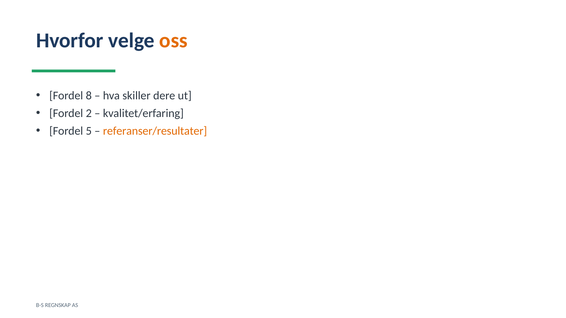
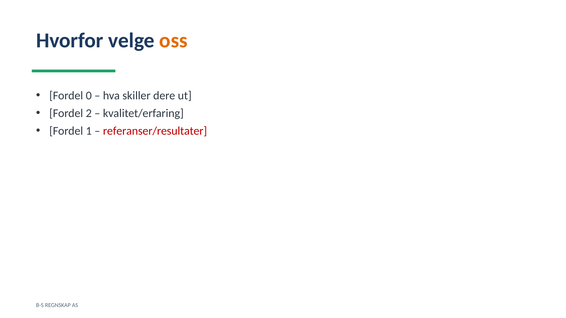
8: 8 -> 0
5: 5 -> 1
referanser/resultater colour: orange -> red
